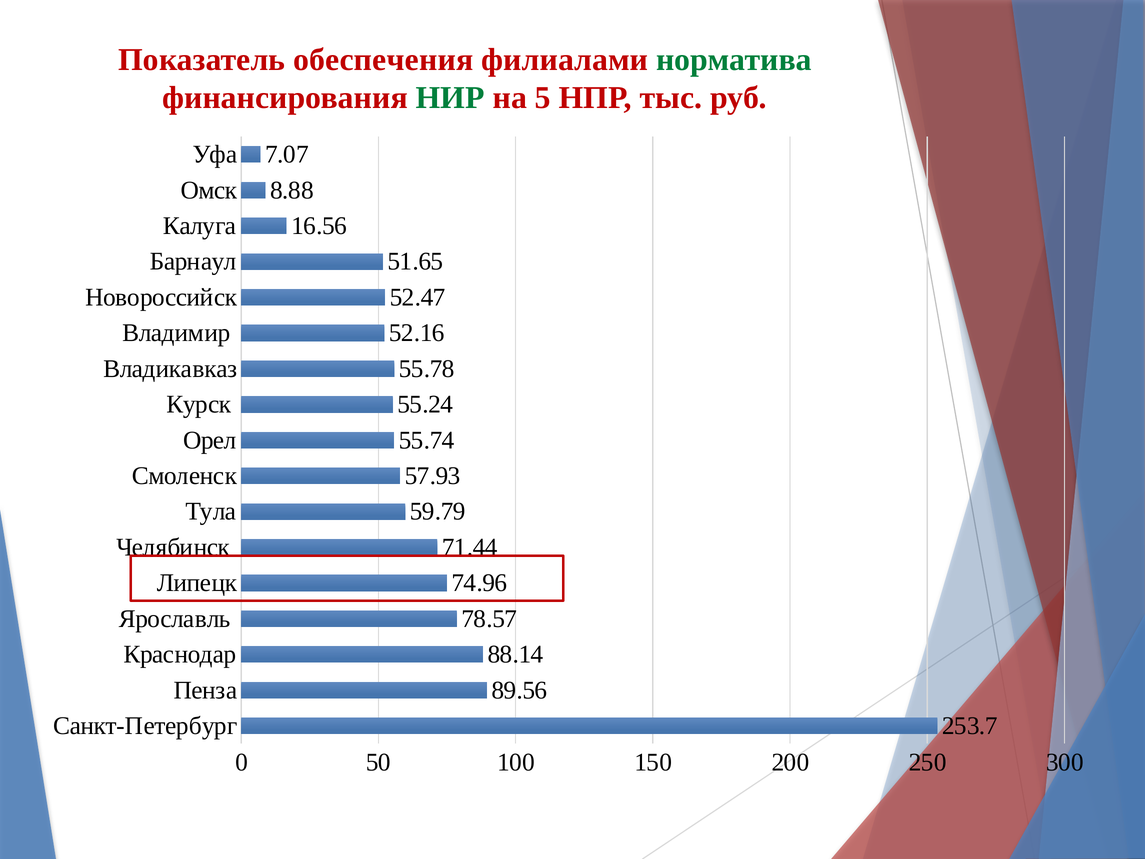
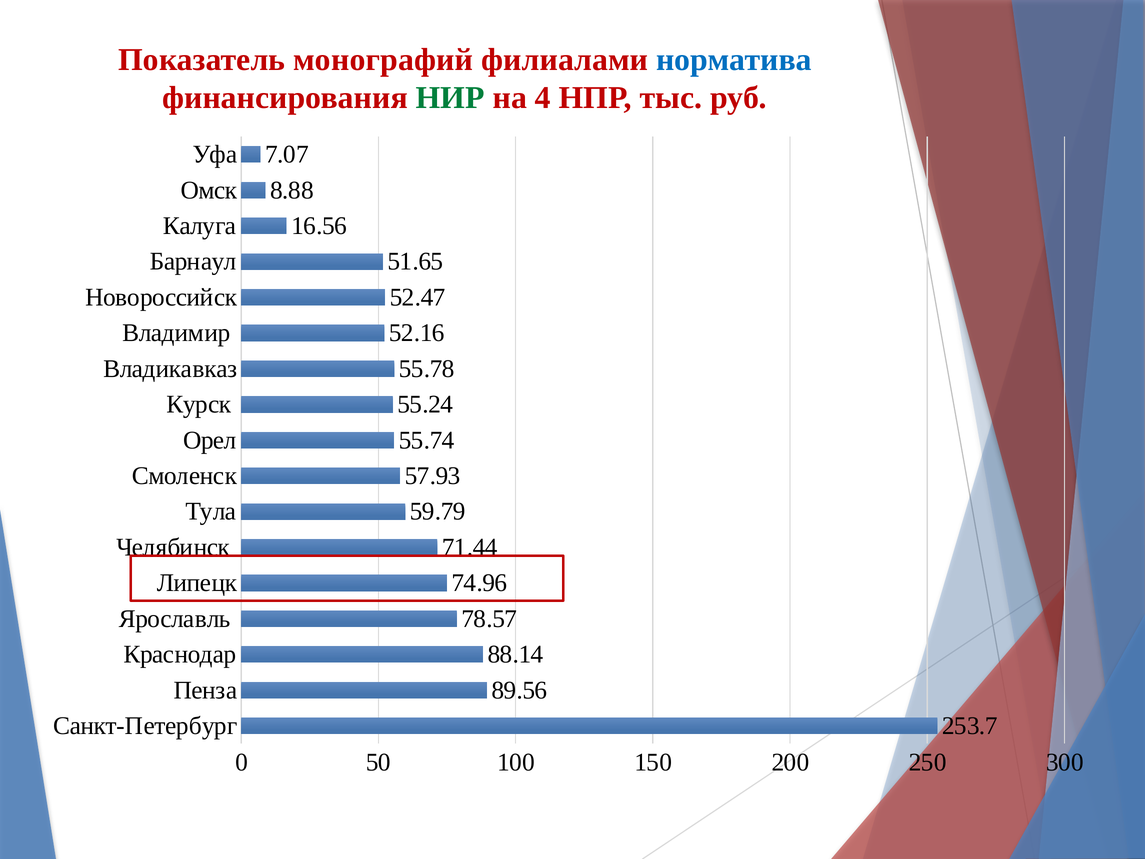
обеспечения: обеспечения -> монографий
норматива colour: green -> blue
5: 5 -> 4
